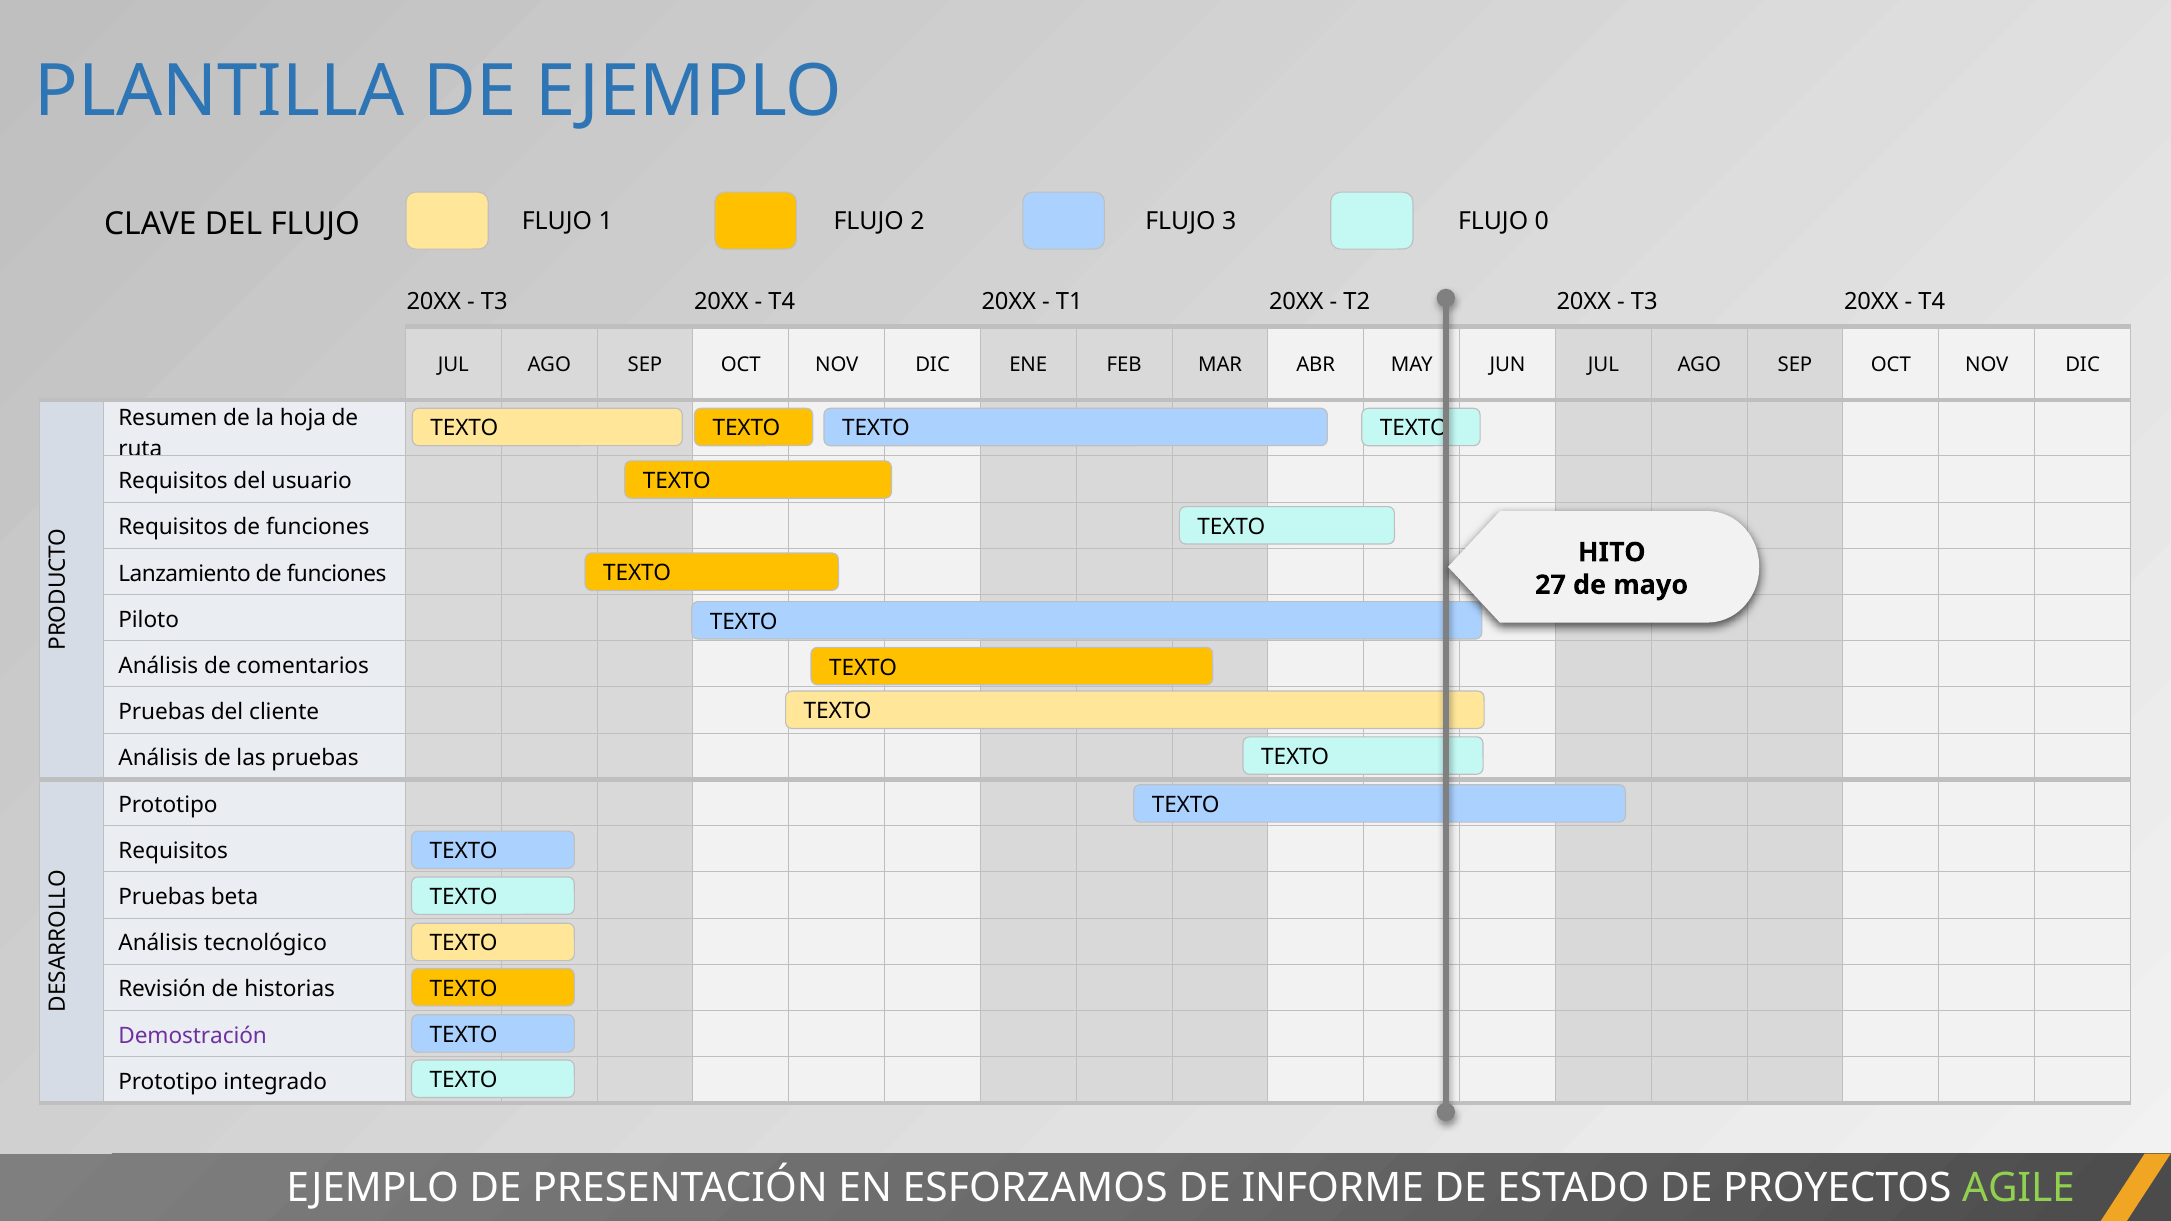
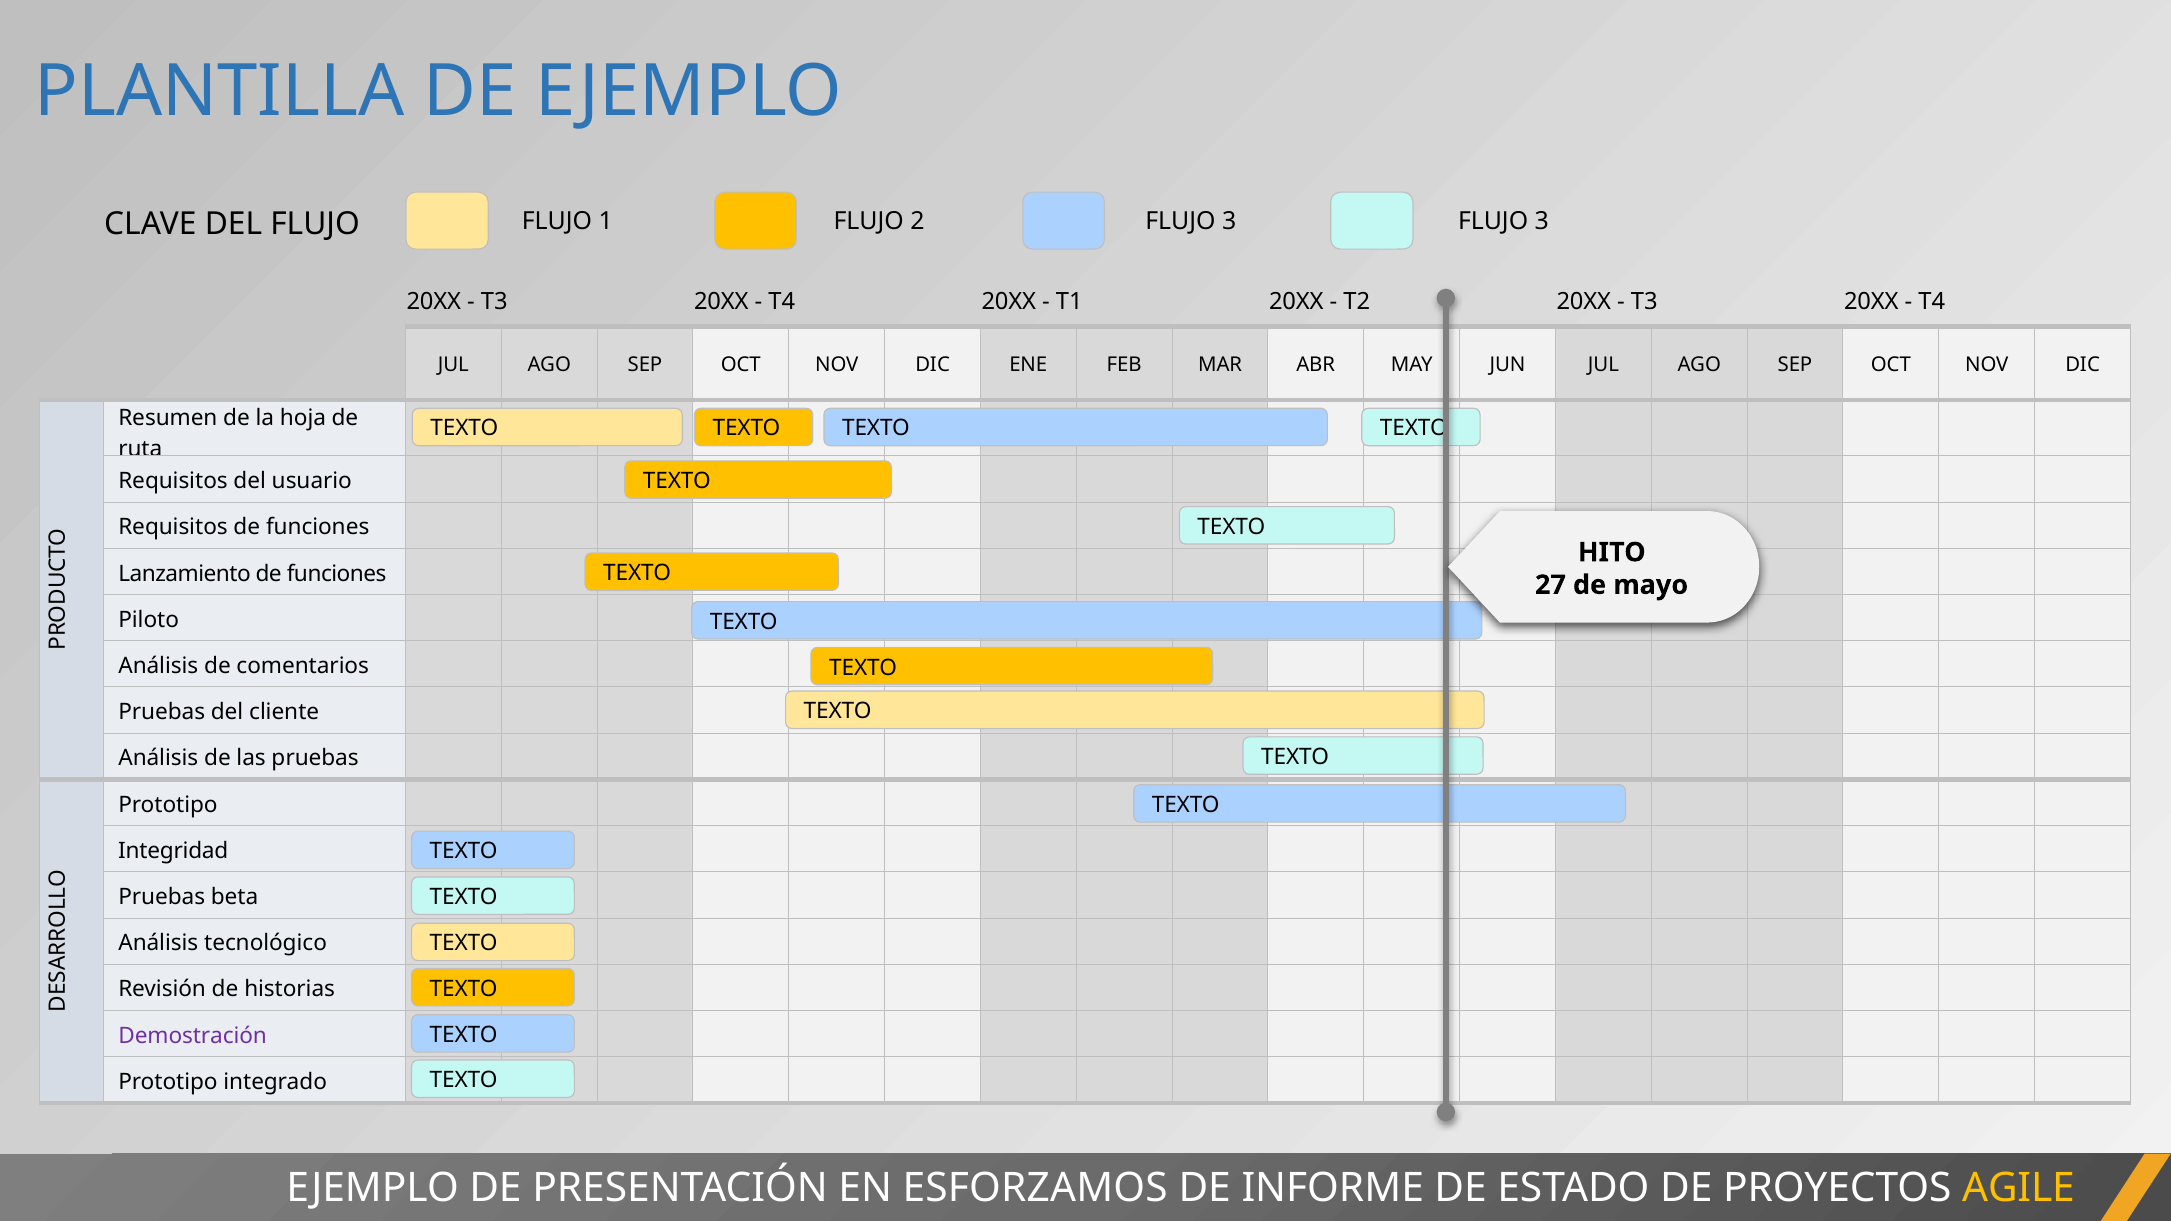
1 FLUJO 0: 0 -> 3
Requisitos at (173, 851): Requisitos -> Integridad
AGILE colour: light green -> yellow
